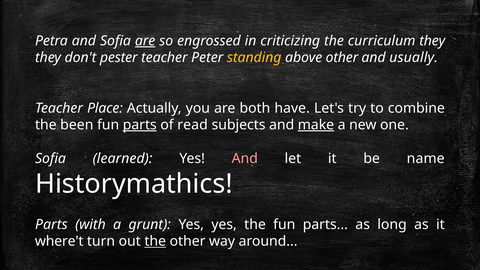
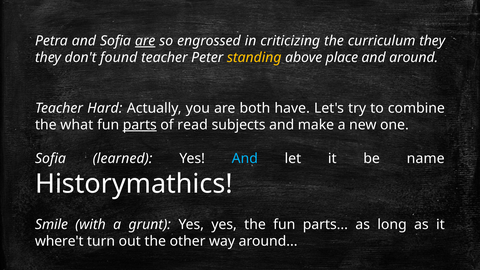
pester: pester -> found
above other: other -> place
and usually: usually -> around
Place: Place -> Hard
been: been -> what
make underline: present -> none
And at (245, 159) colour: pink -> light blue
Parts at (51, 225): Parts -> Smile
the at (155, 241) underline: present -> none
